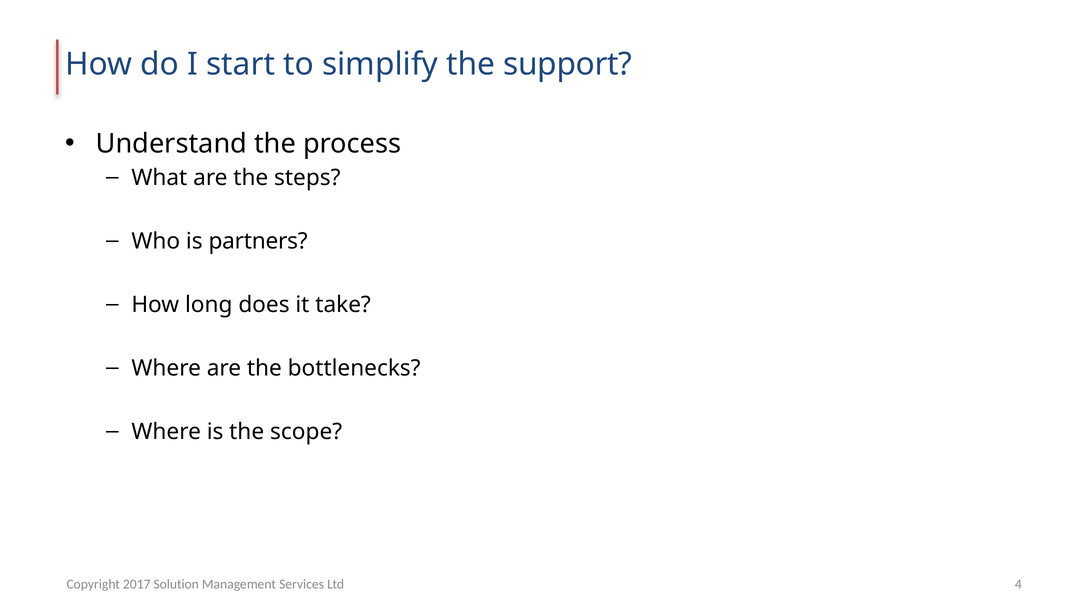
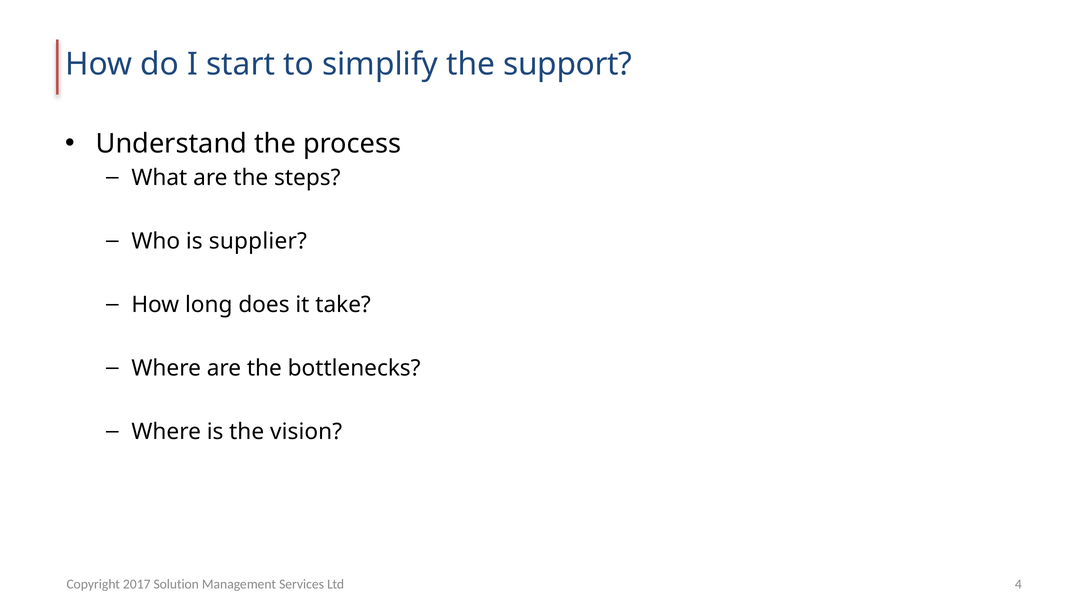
partners: partners -> supplier
scope: scope -> vision
